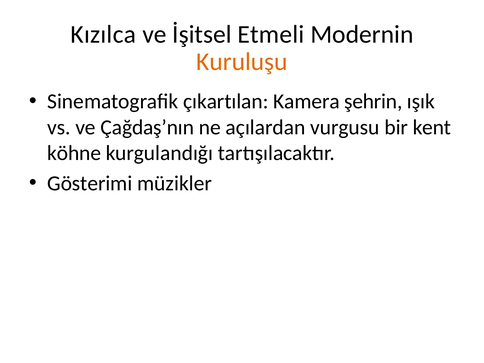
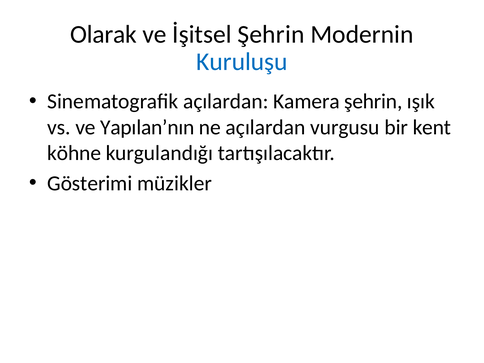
Kızılca: Kızılca -> Olarak
İşitsel Etmeli: Etmeli -> Şehrin
Kuruluşu colour: orange -> blue
Sinematografik çıkartılan: çıkartılan -> açılardan
Çağdaş’nın: Çağdaş’nın -> Yapılan’nın
